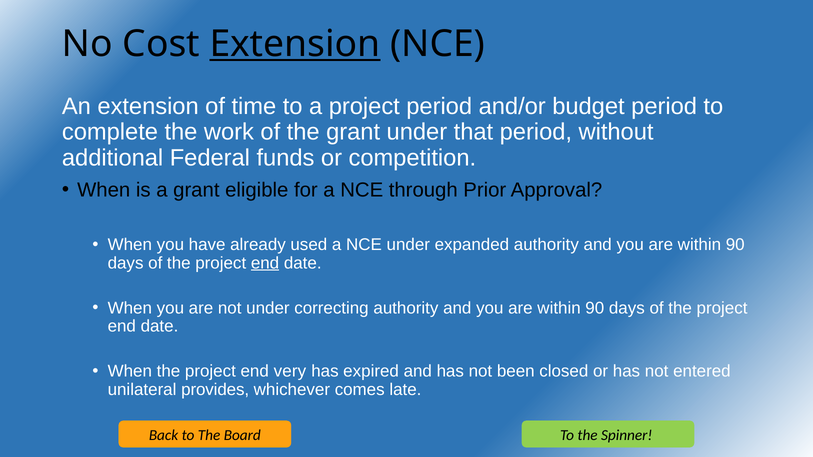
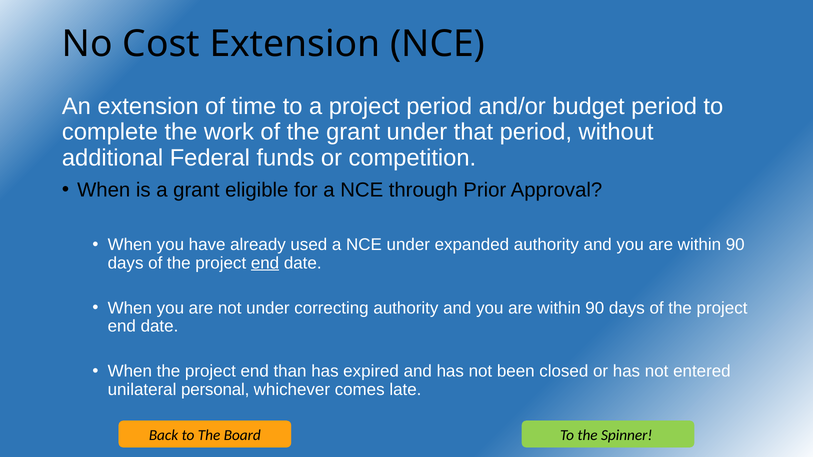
Extension at (295, 44) underline: present -> none
very: very -> than
provides: provides -> personal
